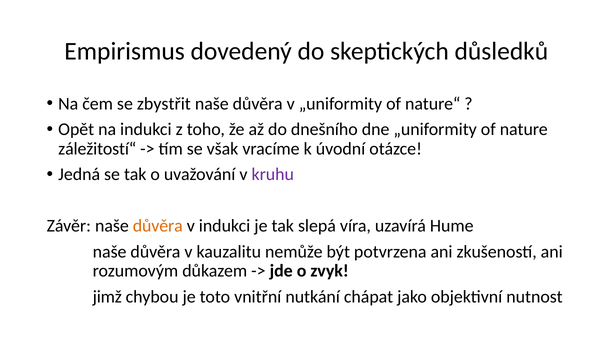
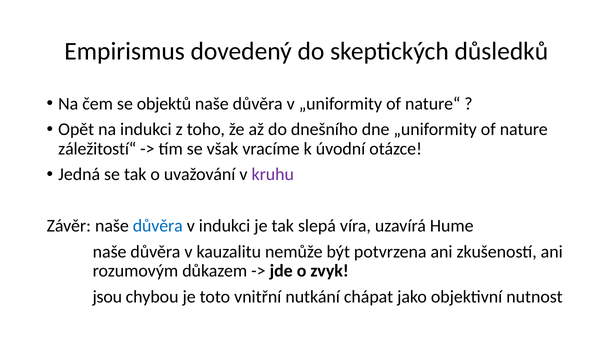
zbystřit: zbystřit -> objektů
důvěra at (158, 226) colour: orange -> blue
jimž: jimž -> jsou
